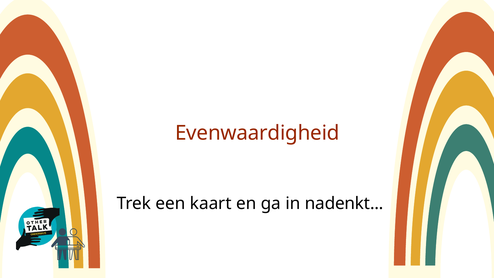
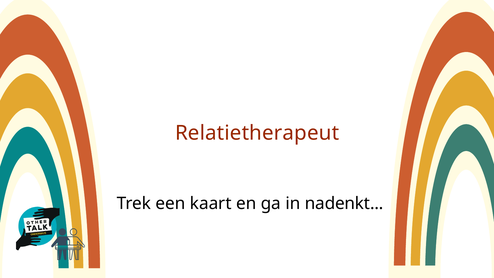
Evenwaardigheid: Evenwaardigheid -> Relatietherapeut
